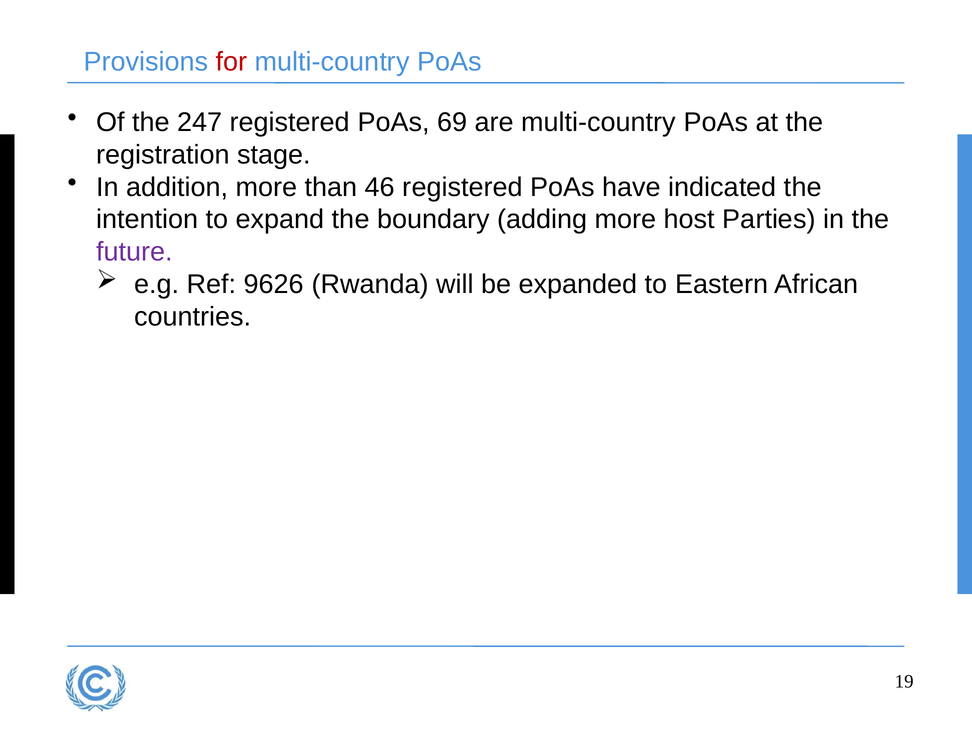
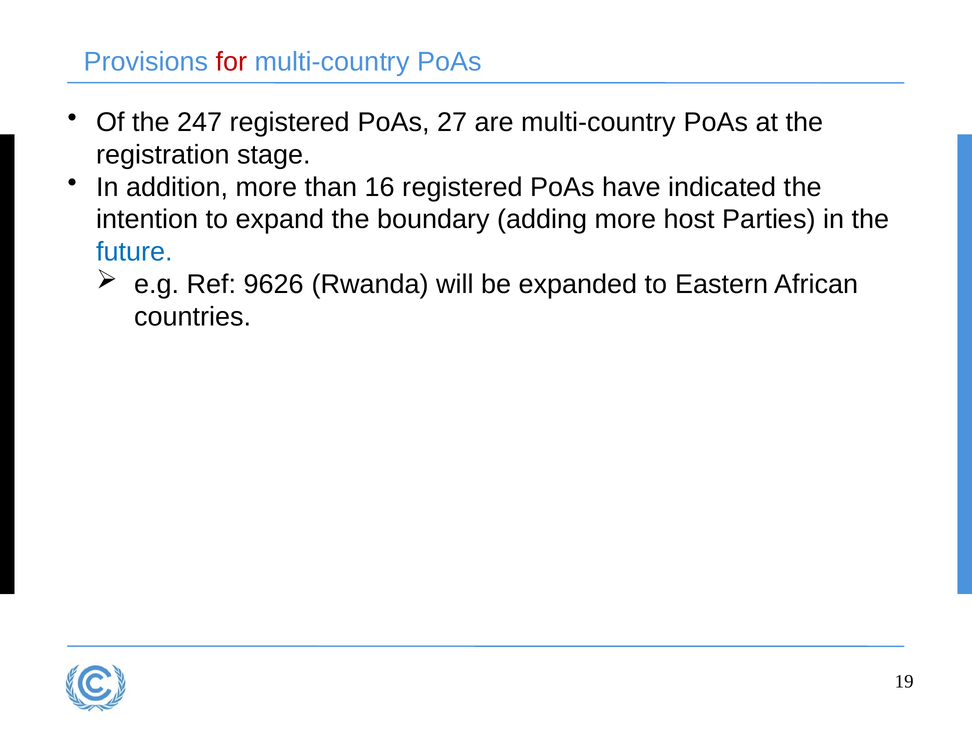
69: 69 -> 27
46: 46 -> 16
future colour: purple -> blue
